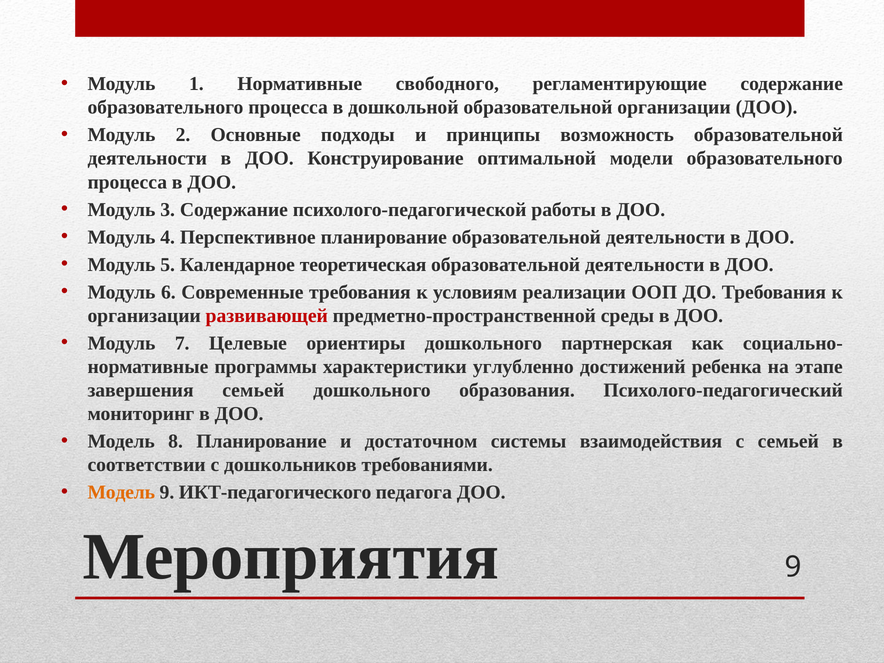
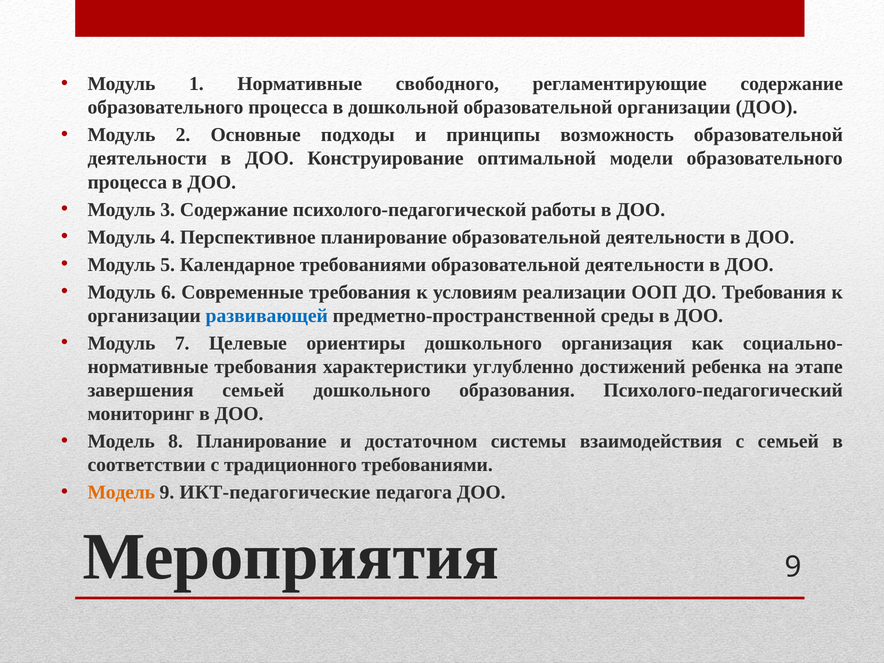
Календарное теоретическая: теоретическая -> требованиями
развивающей colour: red -> blue
партнерская: партнерская -> организация
нормативные программы: программы -> требования
дошкольников: дошкольников -> традиционного
ИКТ-педагогического: ИКТ-педагогического -> ИКТ-педагогические
